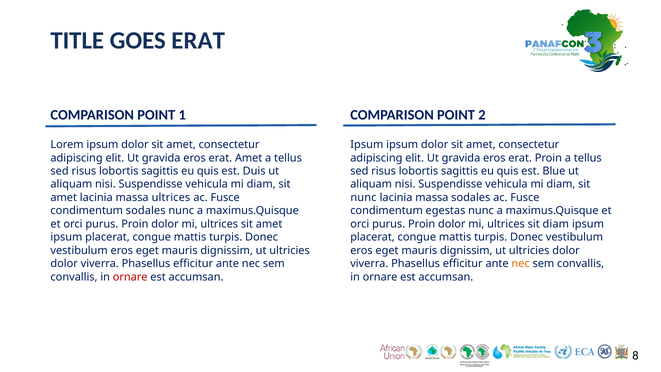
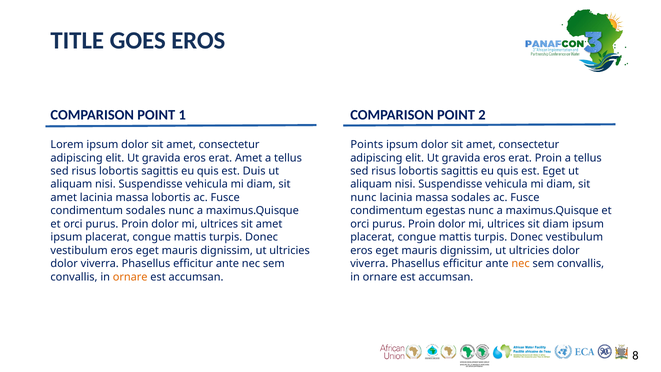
GOES ERAT: ERAT -> EROS
Ipsum at (367, 145): Ipsum -> Points
est Blue: Blue -> Eget
massa ultrices: ultrices -> lobortis
ornare at (130, 277) colour: red -> orange
